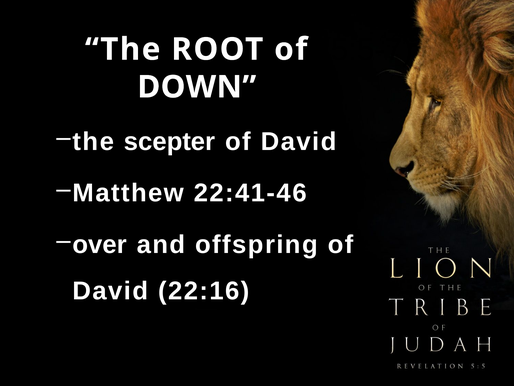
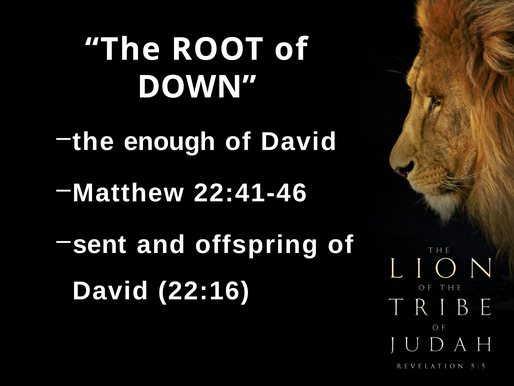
scepter: scepter -> enough
over: over -> sent
